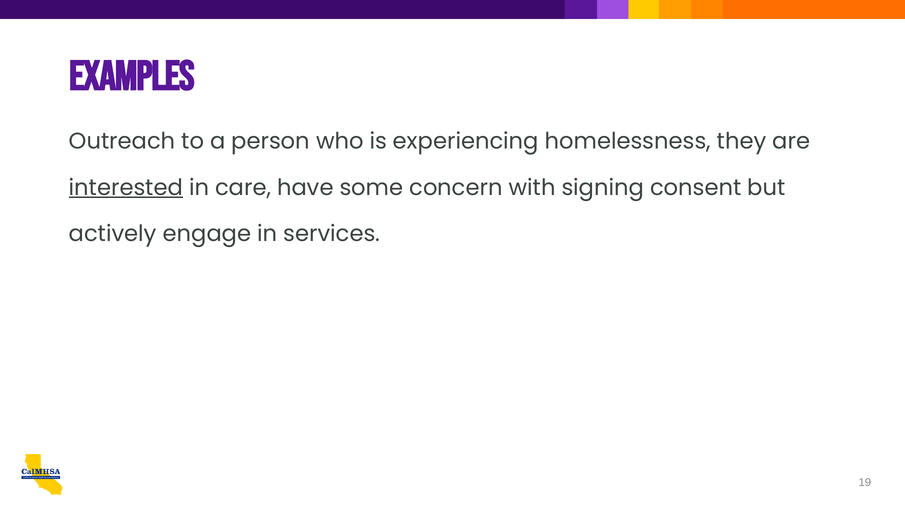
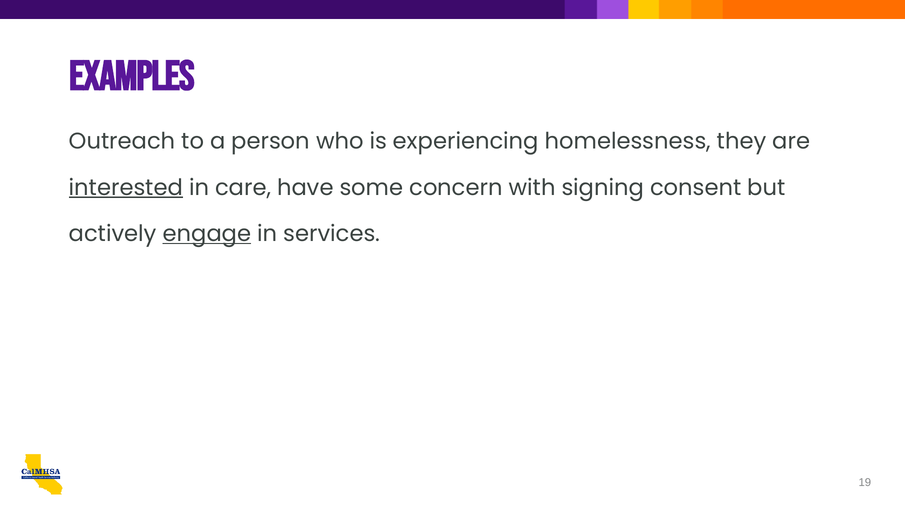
engage underline: none -> present
